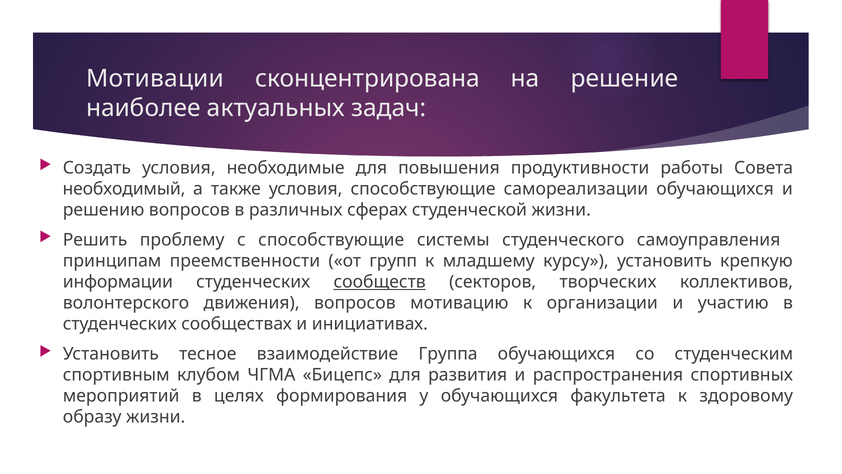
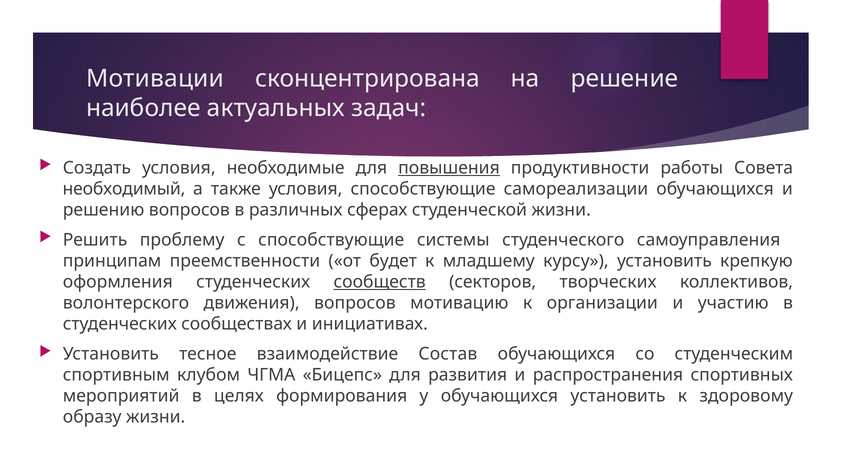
повышения underline: none -> present
групп: групп -> будет
информации: информации -> оформления
Группа: Группа -> Состав
обучающихся факультета: факультета -> установить
